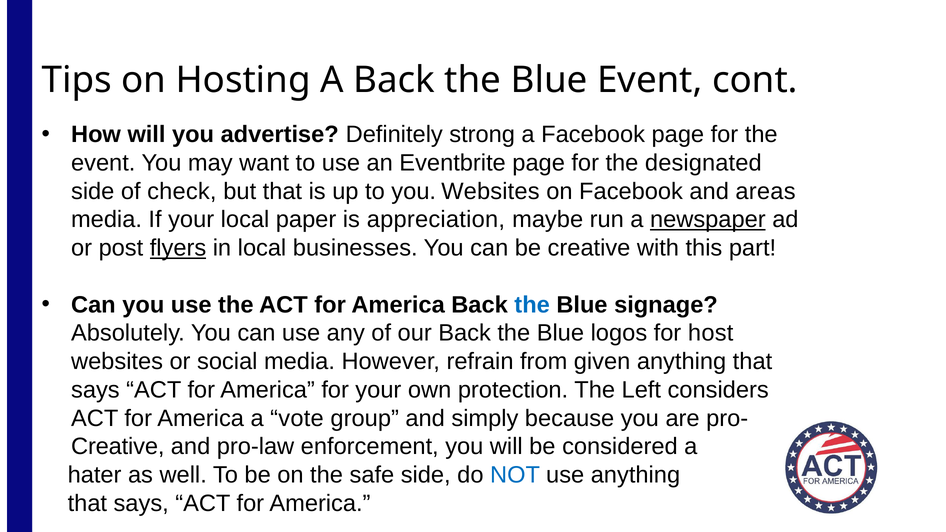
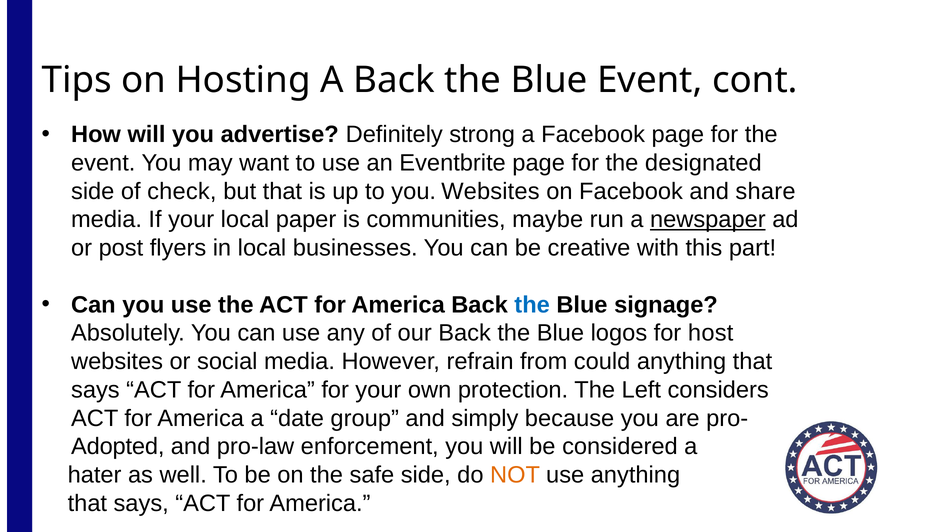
areas: areas -> share
appreciation: appreciation -> communities
flyers underline: present -> none
given: given -> could
vote: vote -> date
Creative at (118, 447): Creative -> Adopted
NOT colour: blue -> orange
